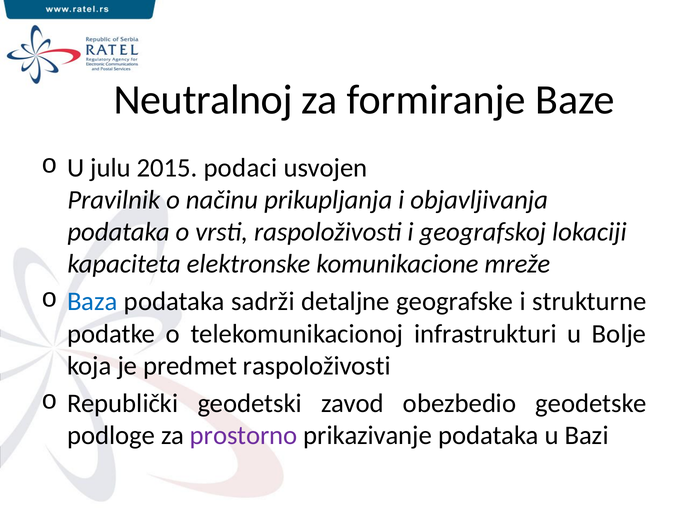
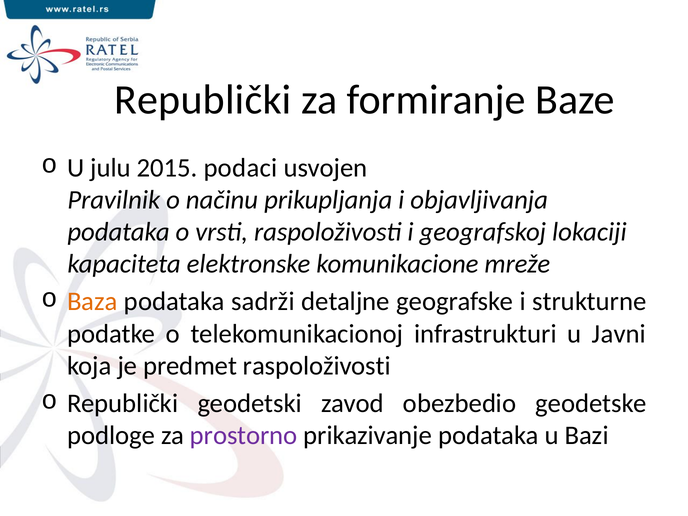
Neutralnoj at (203, 100): Neutralnoj -> Republički
Baza colour: blue -> orange
Bolje: Bolje -> Javni
